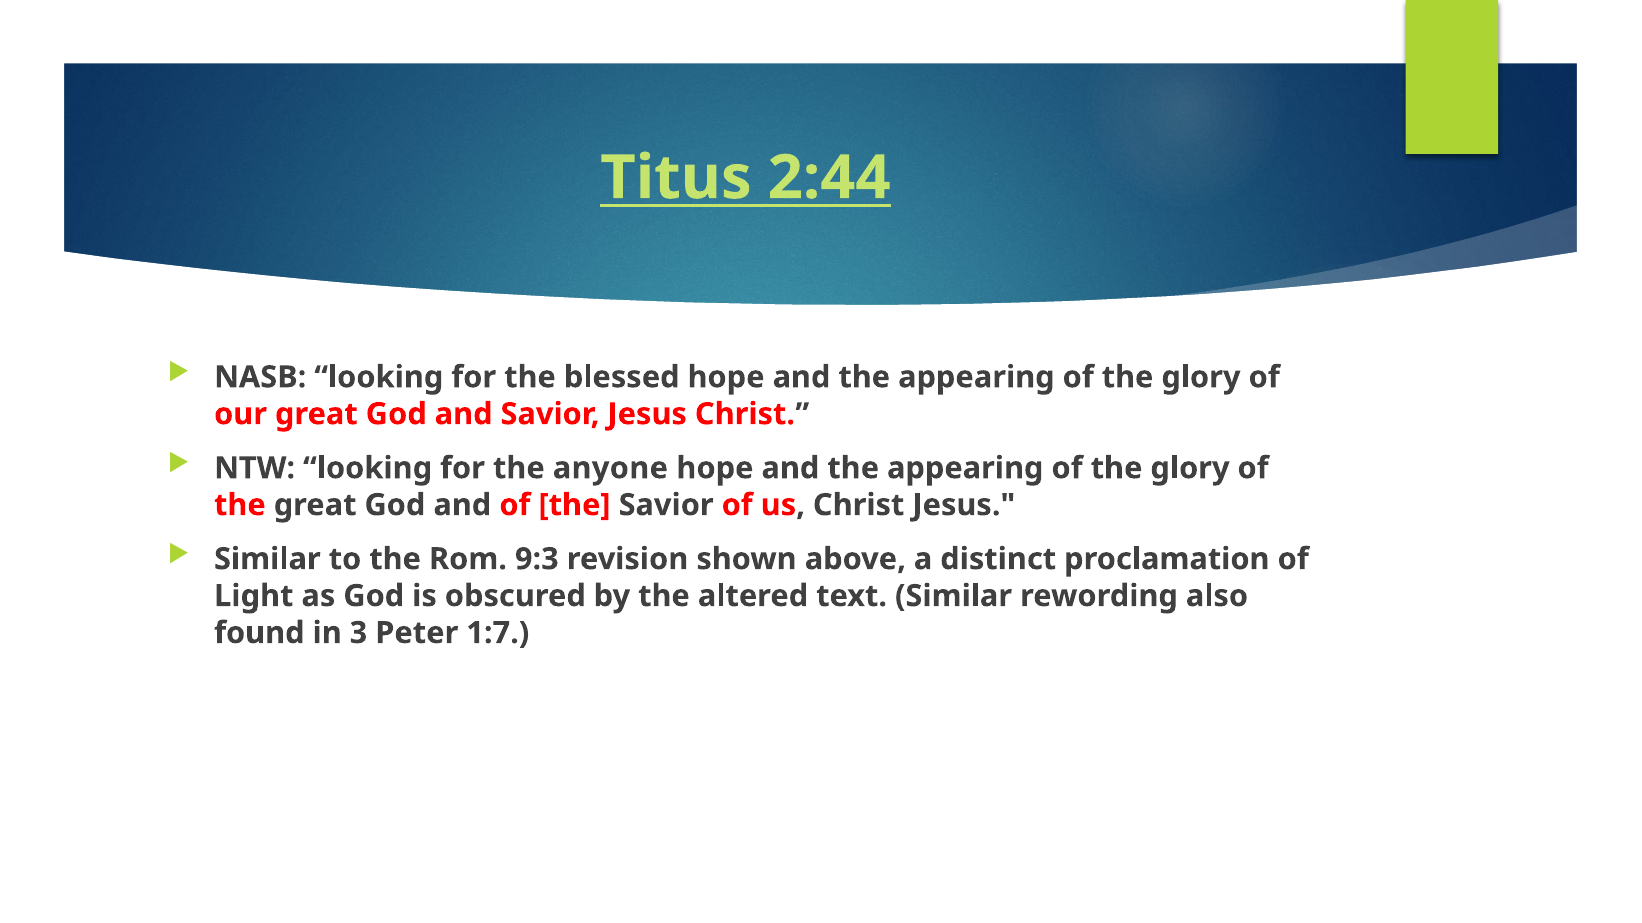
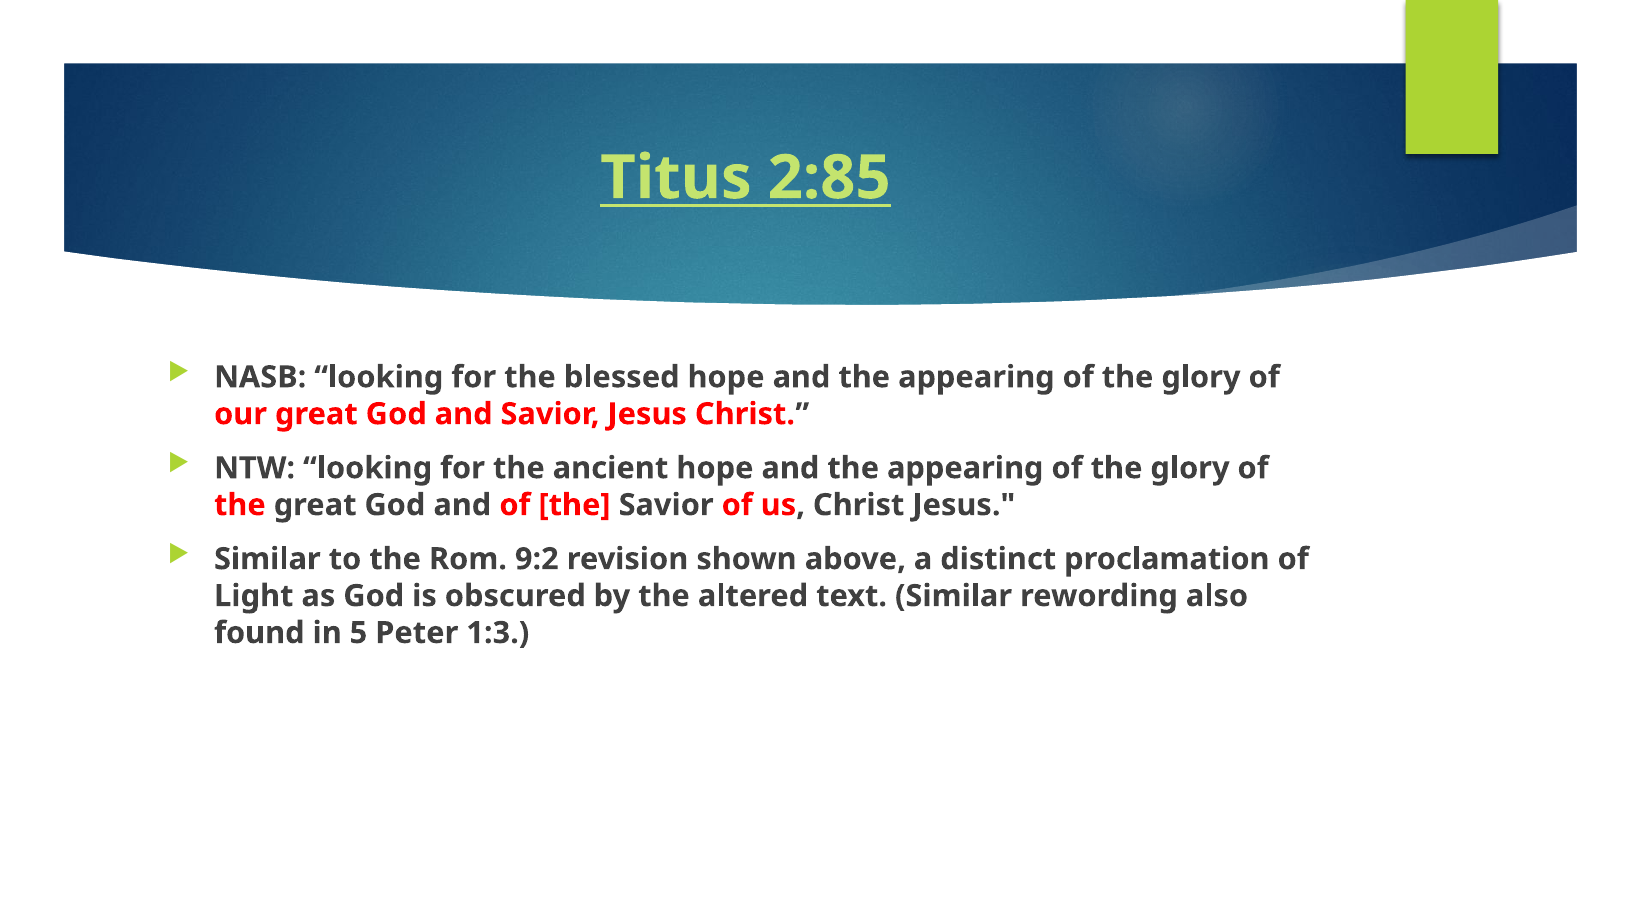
2:44: 2:44 -> 2:85
anyone: anyone -> ancient
9:3: 9:3 -> 9:2
3: 3 -> 5
1:7: 1:7 -> 1:3
